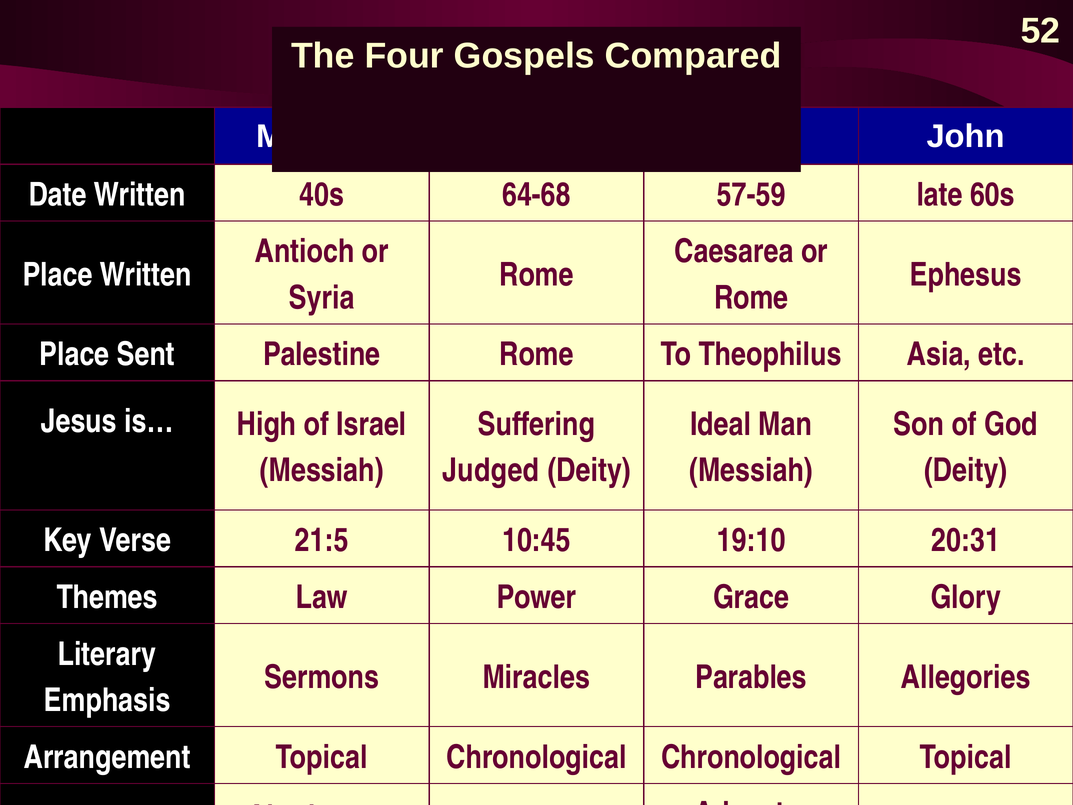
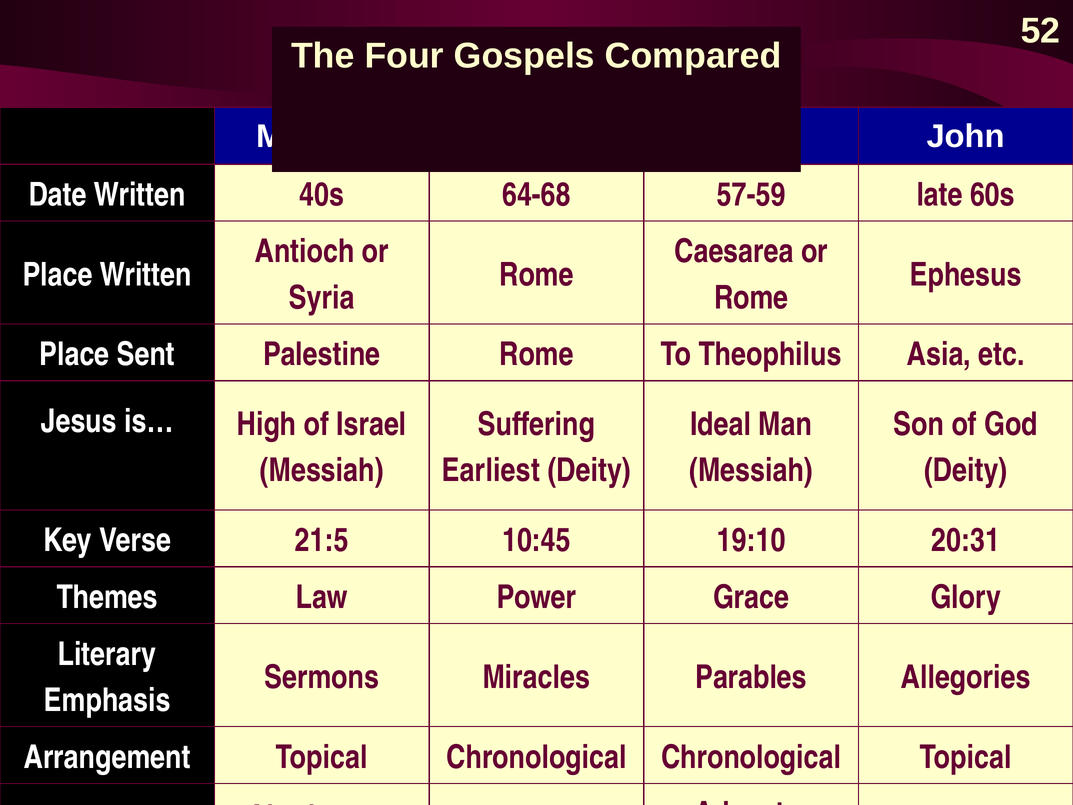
Judged: Judged -> Earliest
